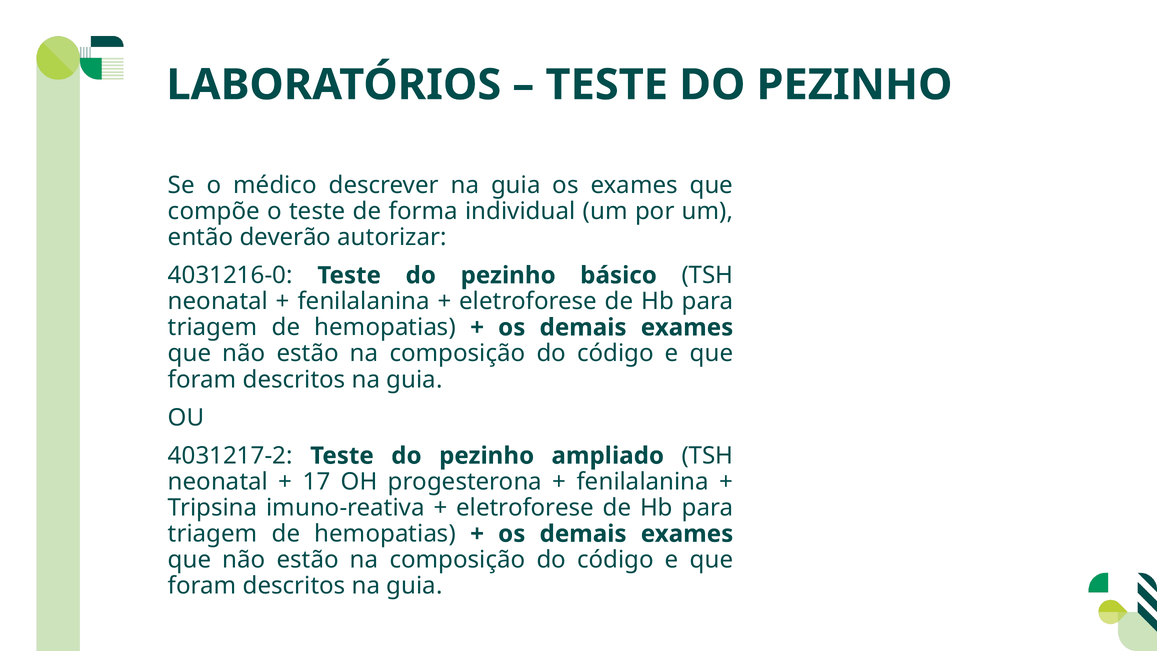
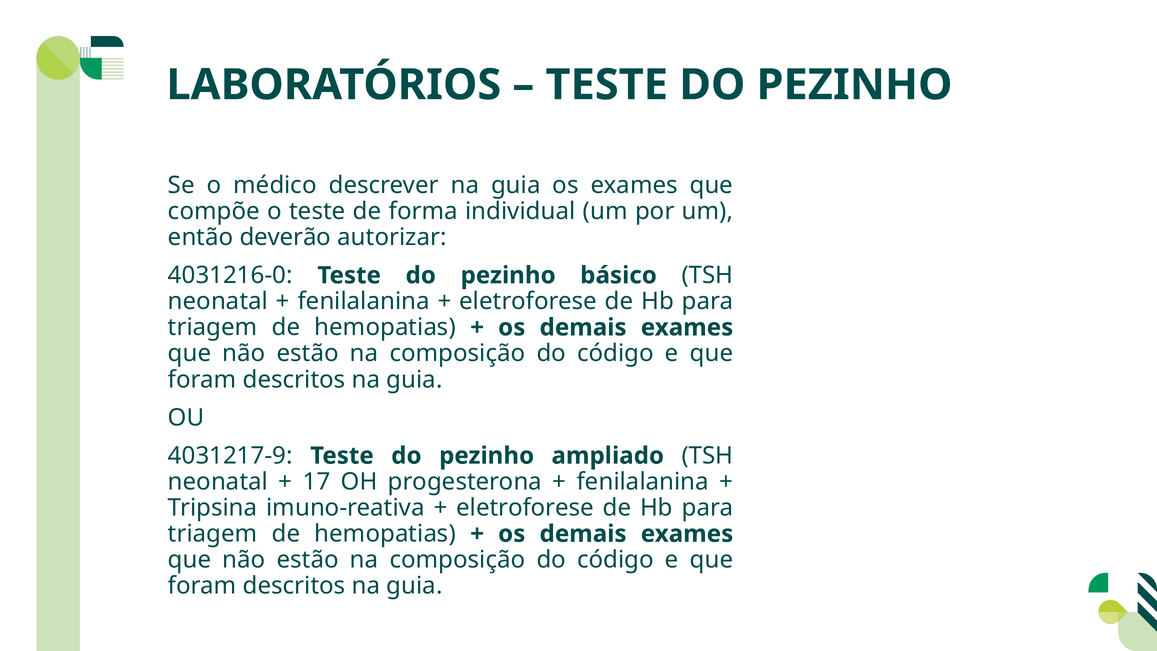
4031217-2: 4031217-2 -> 4031217-9
